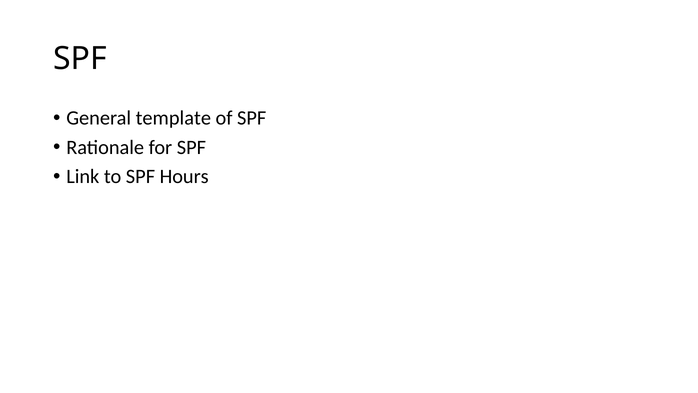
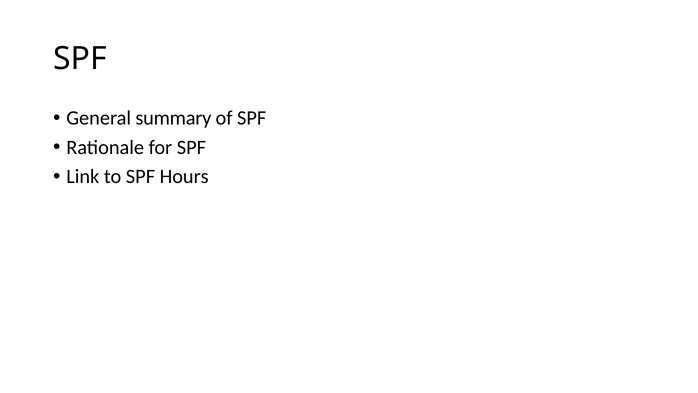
template: template -> summary
